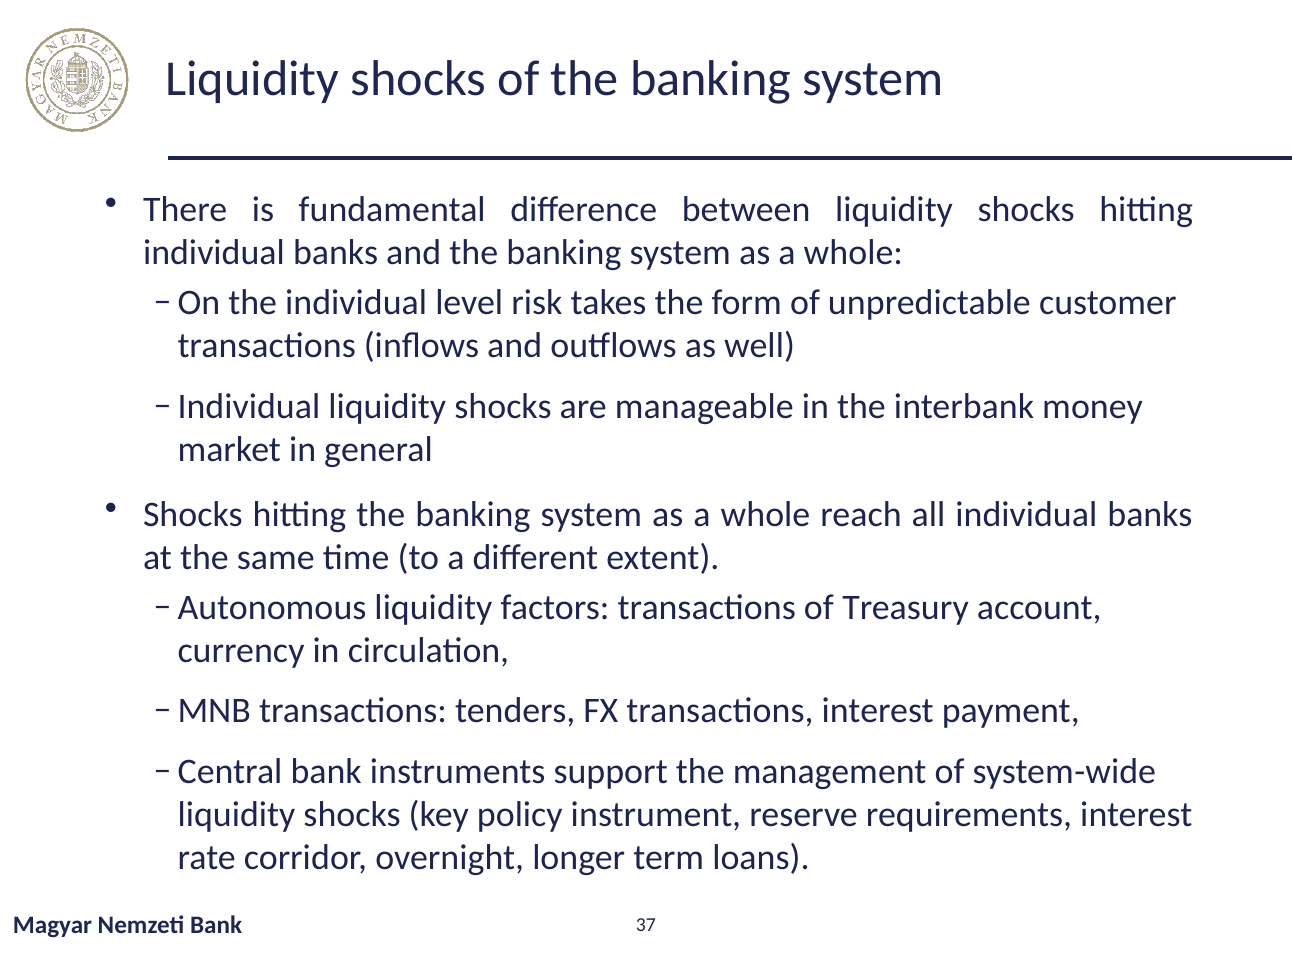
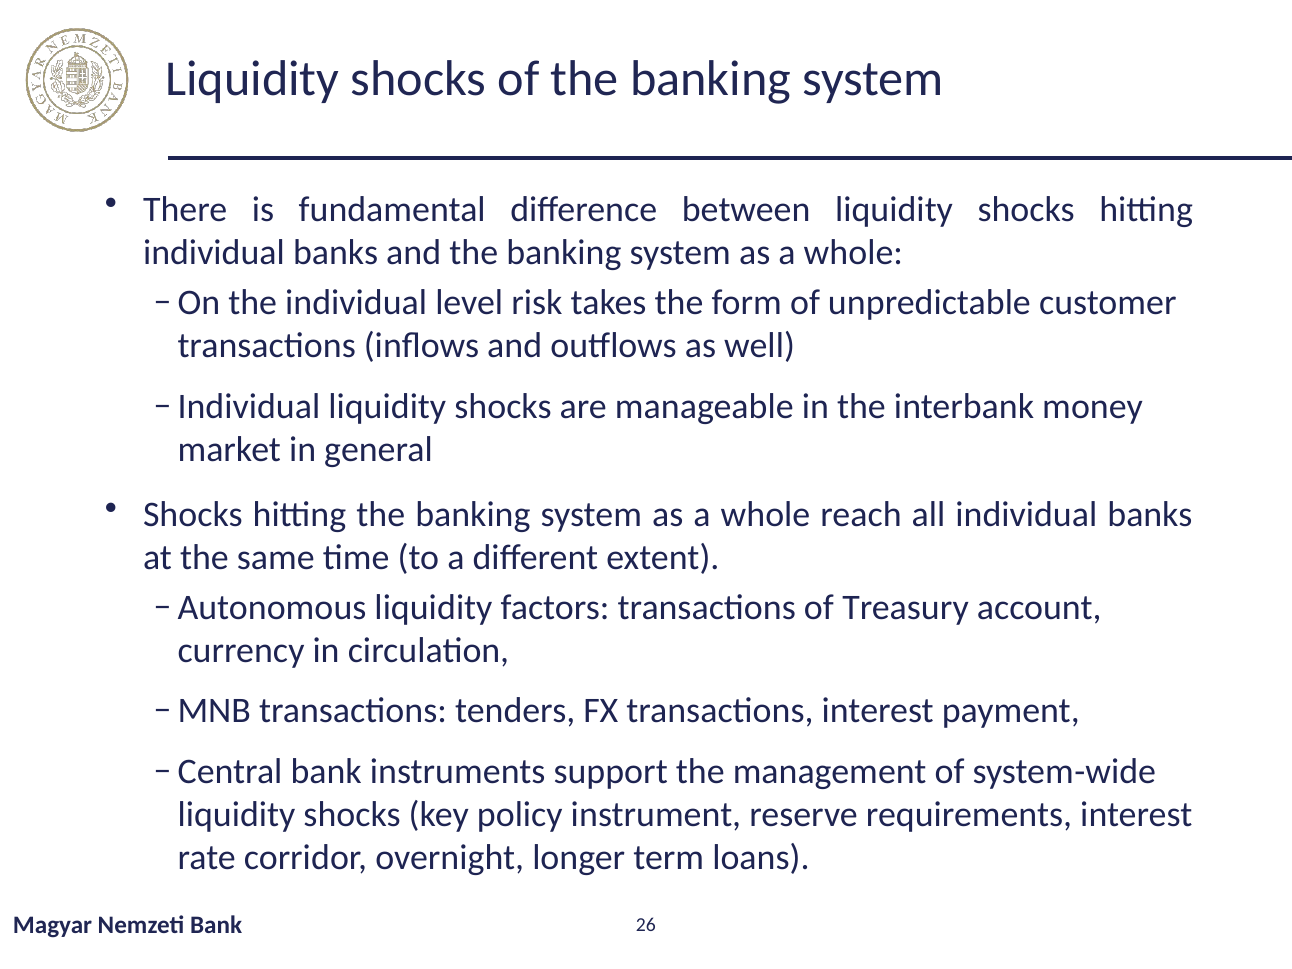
37: 37 -> 26
